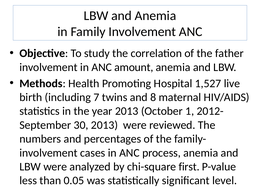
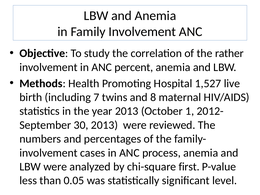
father: father -> rather
amount: amount -> percent
